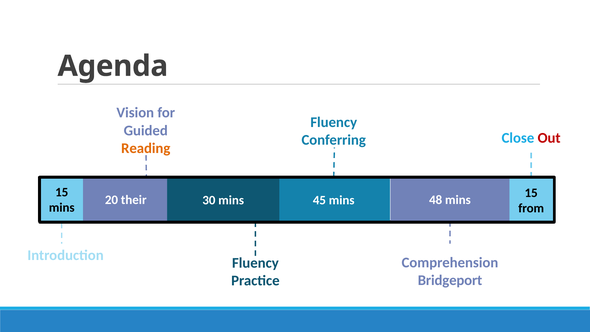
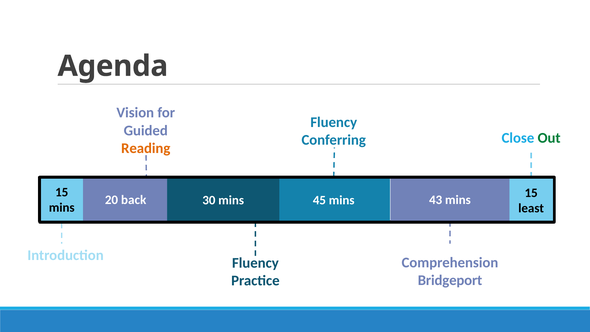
Out colour: red -> green
their: their -> back
48: 48 -> 43
from: from -> least
